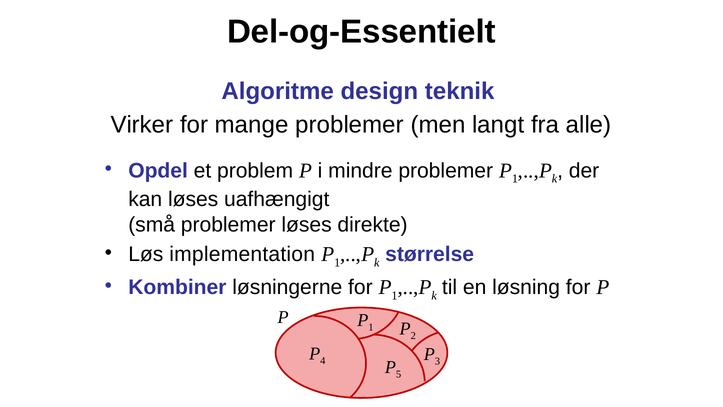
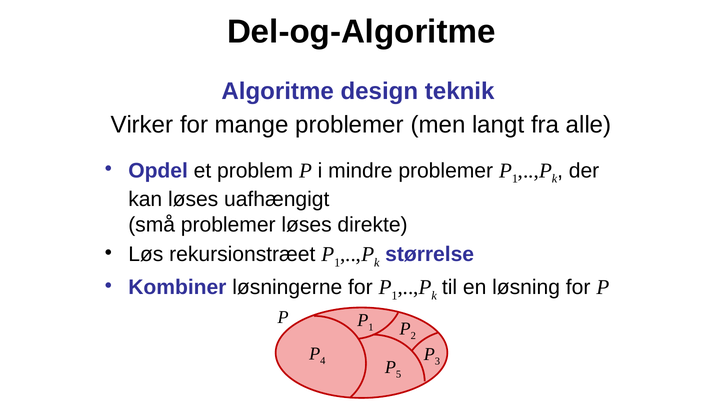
Del-og-Essentielt: Del-og-Essentielt -> Del-og-Algoritme
implementation: implementation -> rekursionstræet
